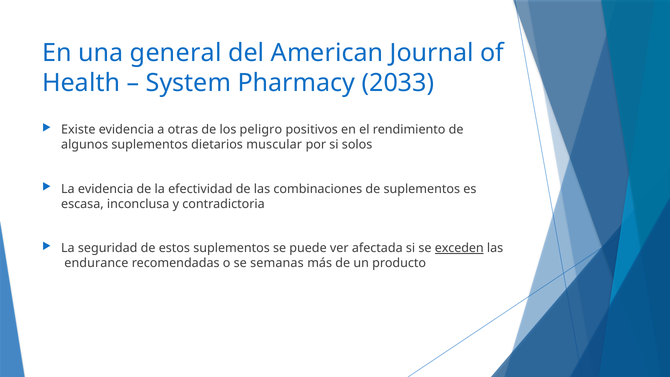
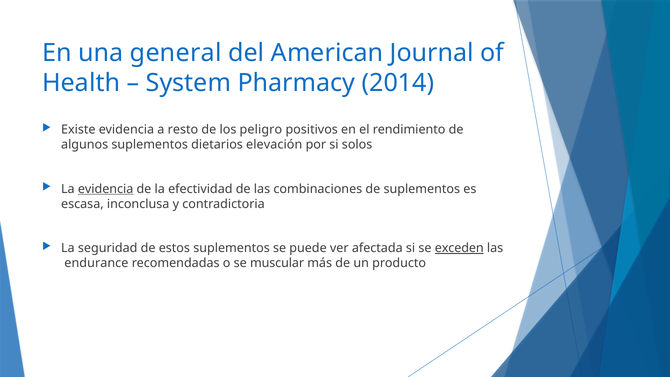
2033: 2033 -> 2014
otras: otras -> resto
muscular: muscular -> elevación
evidencia at (106, 189) underline: none -> present
semanas: semanas -> muscular
